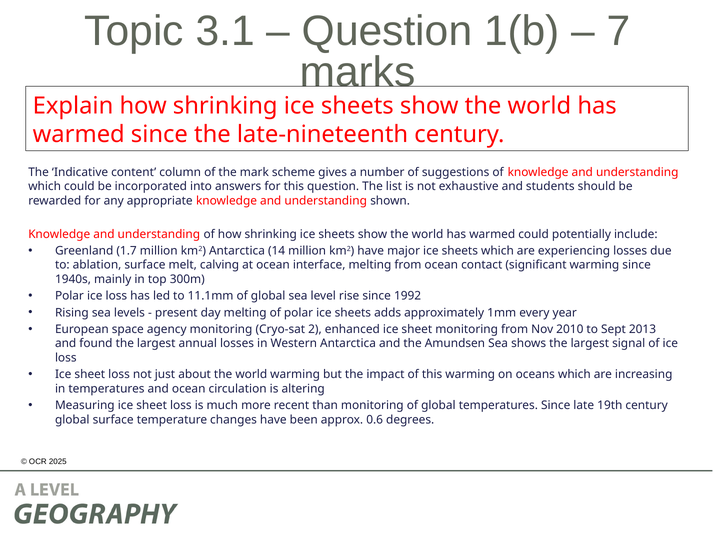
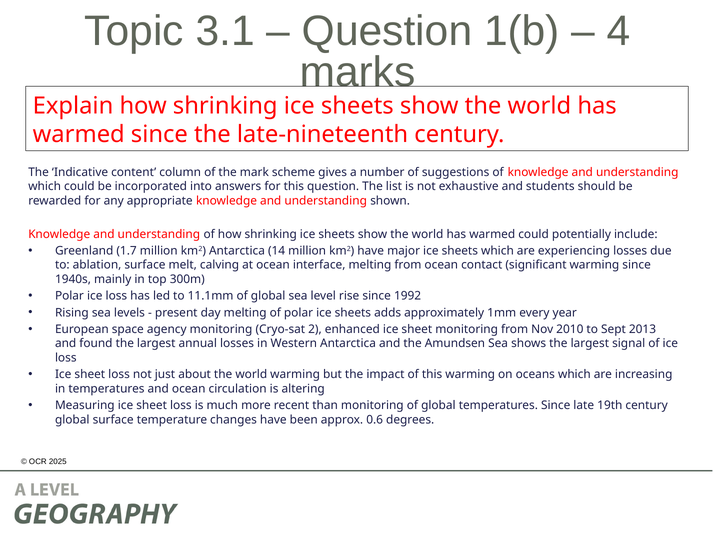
7: 7 -> 4
